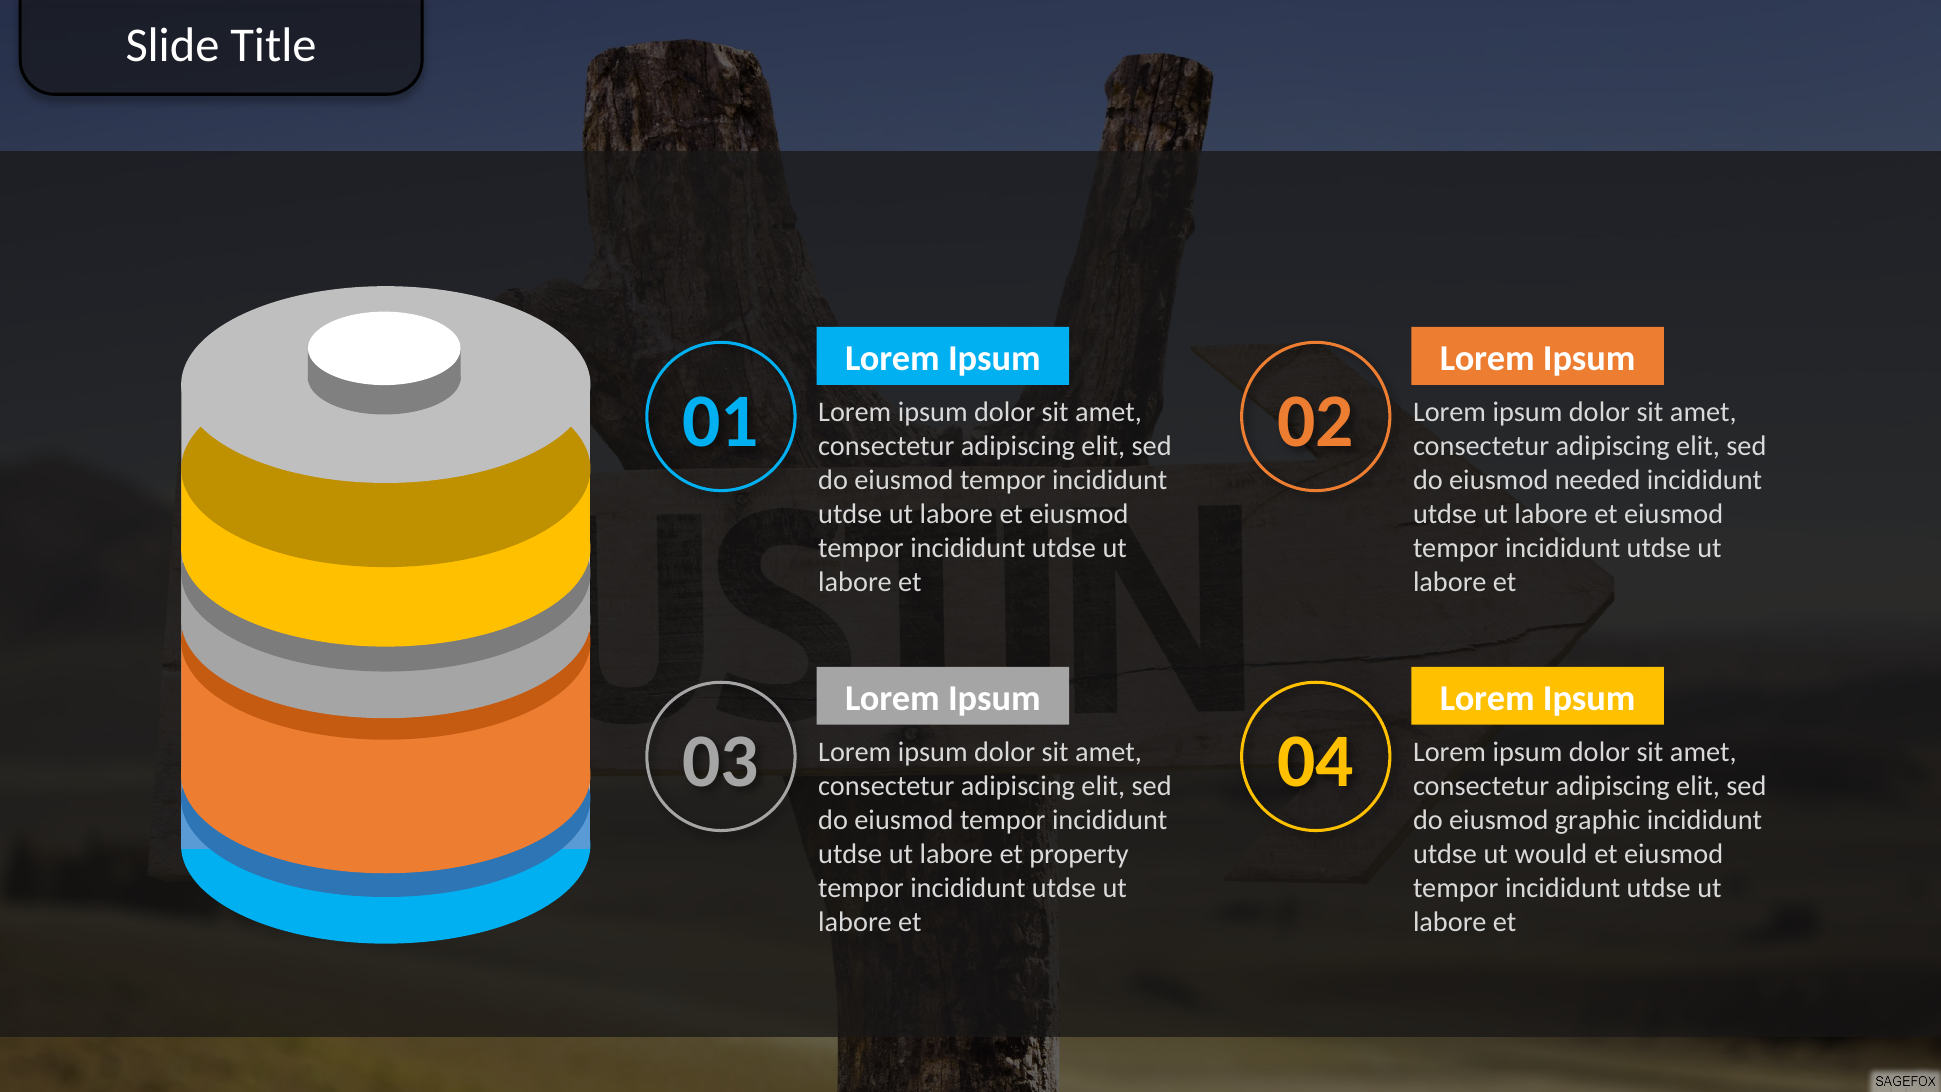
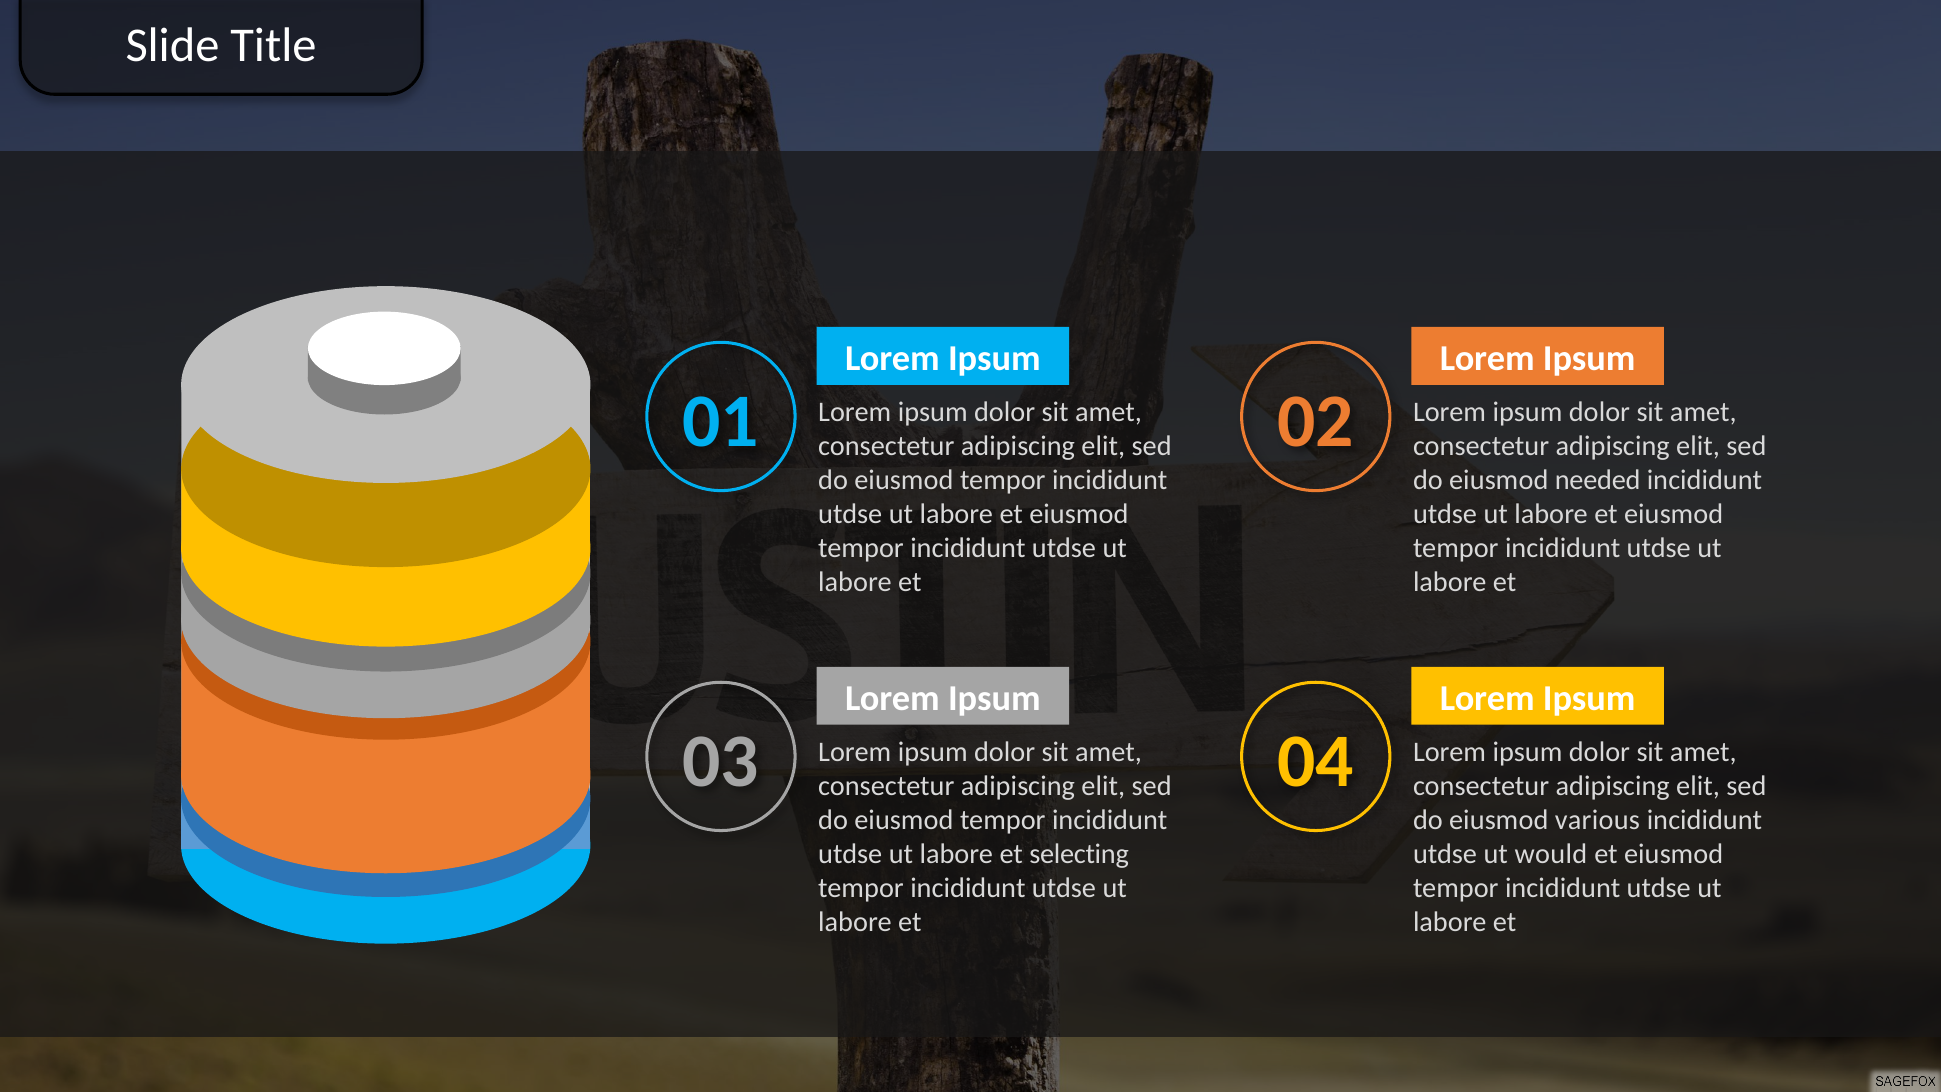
graphic: graphic -> various
property: property -> selecting
